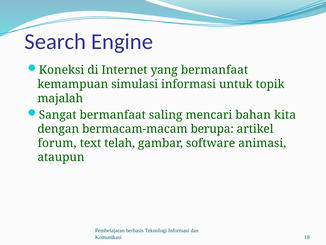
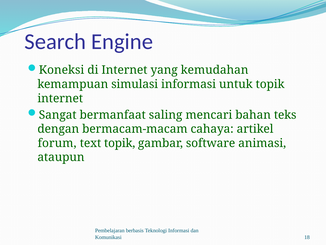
yang bermanfaat: bermanfaat -> kemudahan
majalah at (60, 98): majalah -> internet
kita: kita -> teks
berupa: berupa -> cahaya
text telah: telah -> topik
